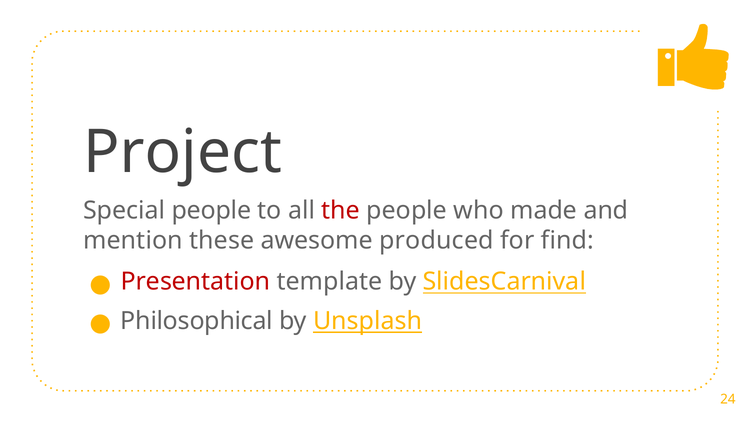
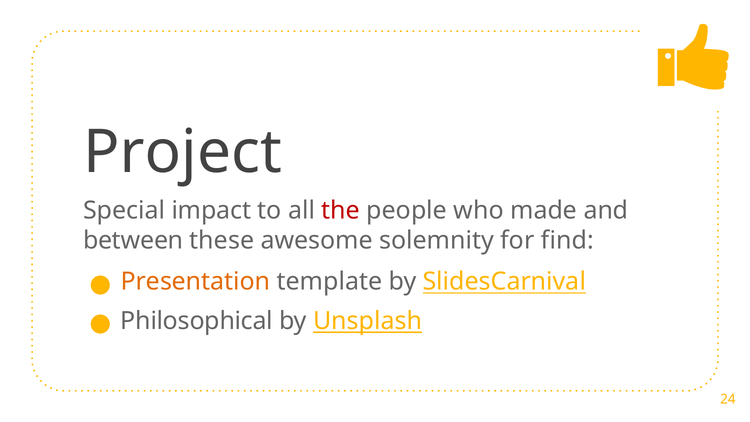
Special people: people -> impact
mention: mention -> between
produced: produced -> solemnity
Presentation colour: red -> orange
